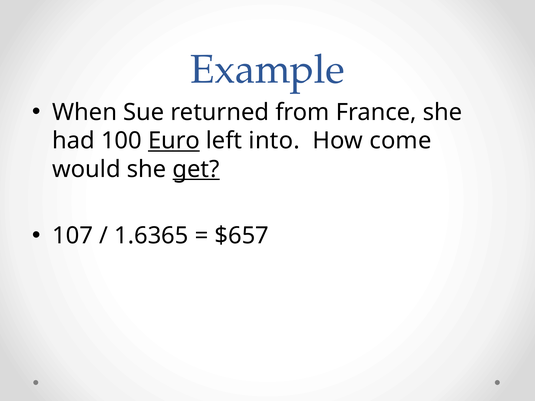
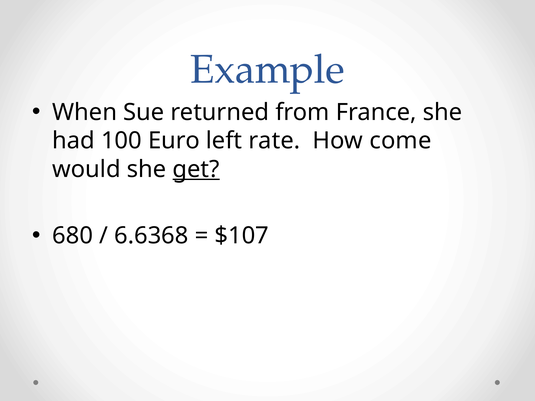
Euro underline: present -> none
into: into -> rate
107: 107 -> 680
1.6365: 1.6365 -> 6.6368
$657: $657 -> $107
